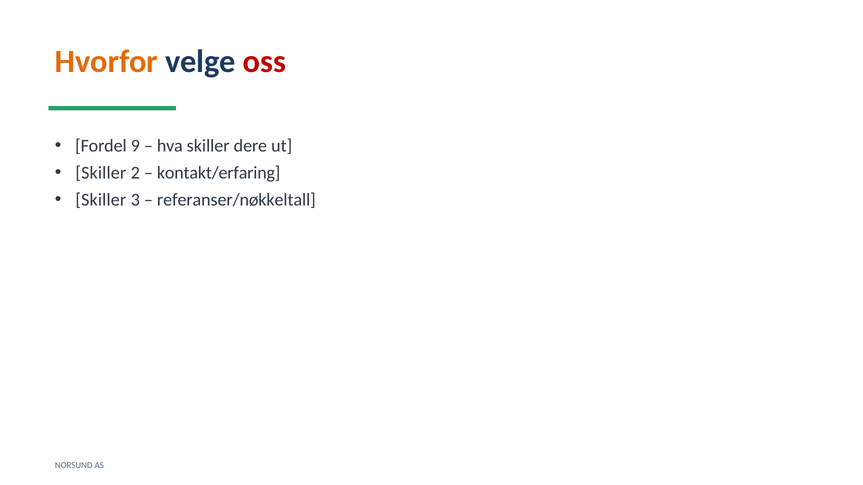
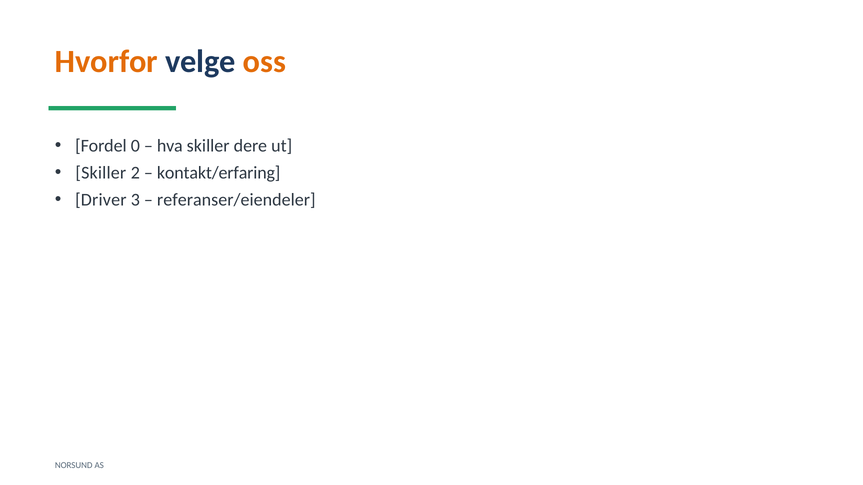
oss colour: red -> orange
9: 9 -> 0
Skiller at (101, 200): Skiller -> Driver
referanser/nøkkeltall: referanser/nøkkeltall -> referanser/eiendeler
